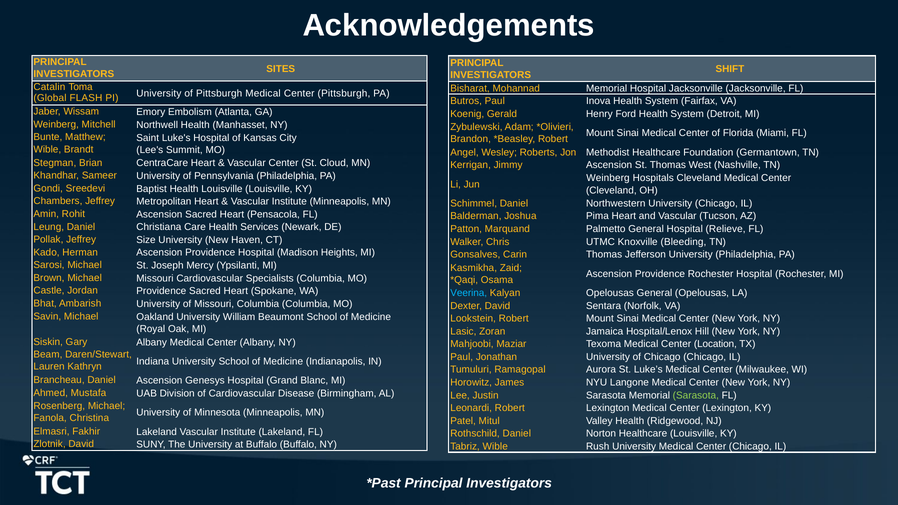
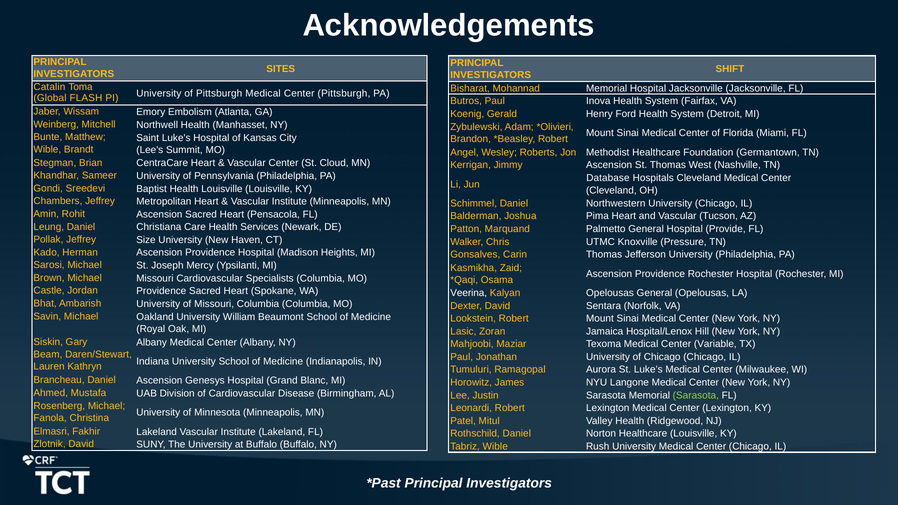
Weinberg at (608, 178): Weinberg -> Database
Relieve: Relieve -> Provide
Bleeding: Bleeding -> Pressure
Veerina colour: light blue -> white
Location: Location -> Variable
